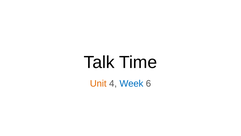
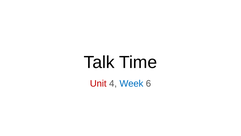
Unit colour: orange -> red
